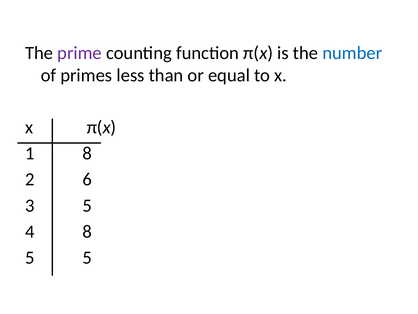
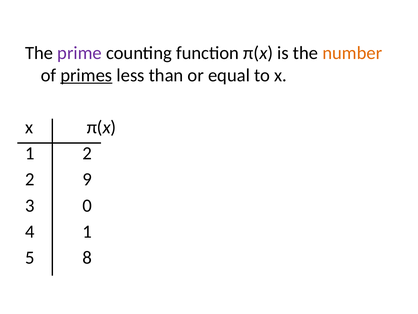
number colour: blue -> orange
primes underline: none -> present
1 8: 8 -> 2
6: 6 -> 9
3 5: 5 -> 0
4 8: 8 -> 1
5 5: 5 -> 8
